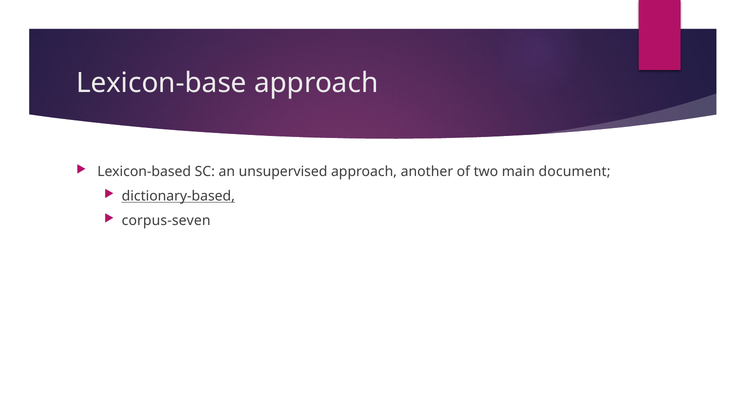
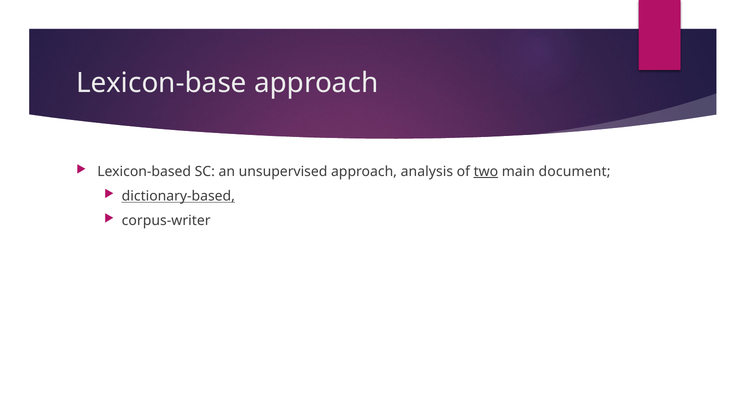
another: another -> analysis
two underline: none -> present
corpus-seven: corpus-seven -> corpus-writer
